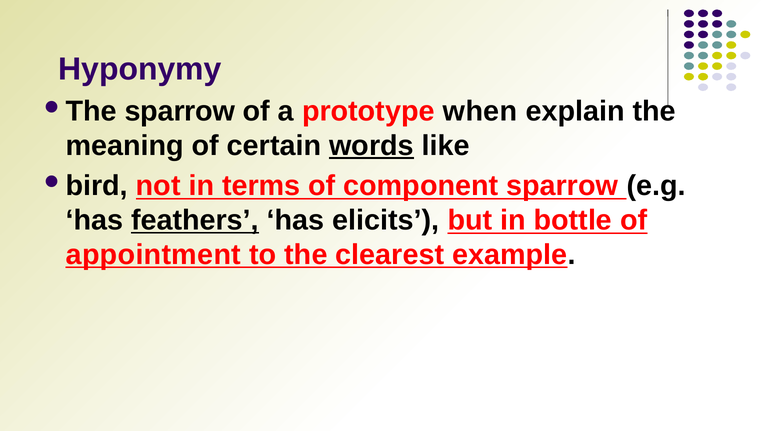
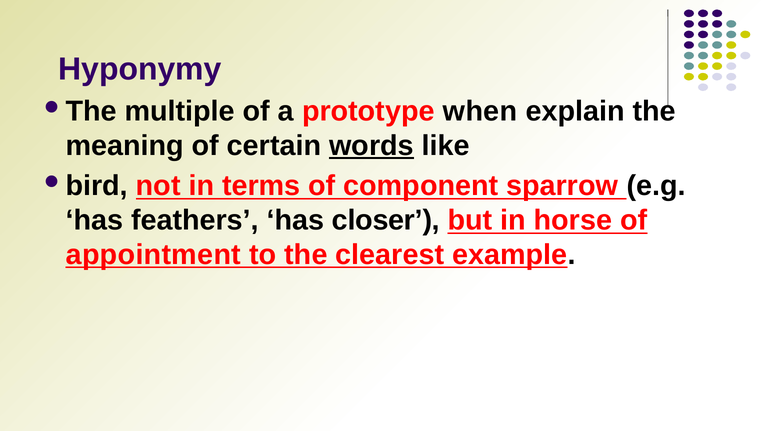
The sparrow: sparrow -> multiple
feathers underline: present -> none
elicits: elicits -> closer
bottle: bottle -> horse
